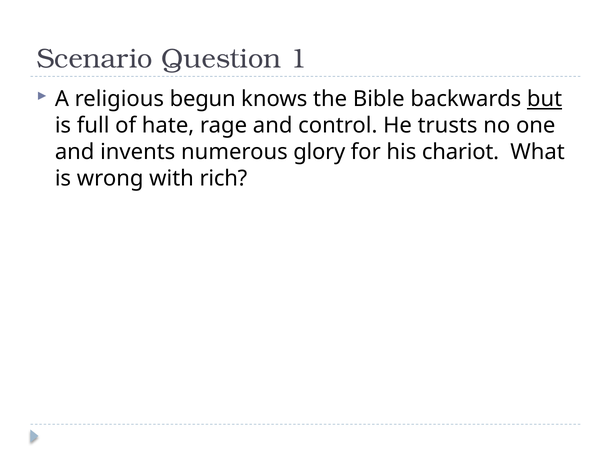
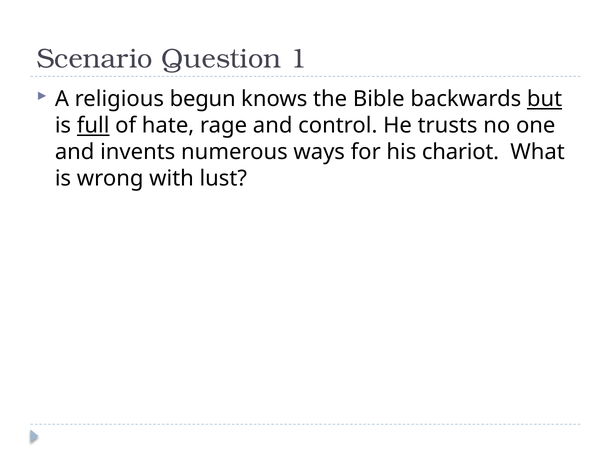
full underline: none -> present
glory: glory -> ways
rich: rich -> lust
